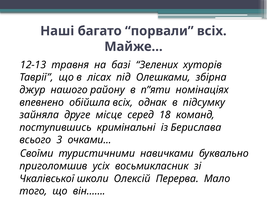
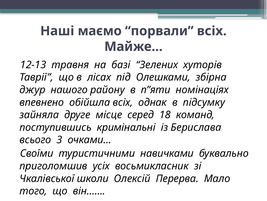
багато: багато -> маємо
